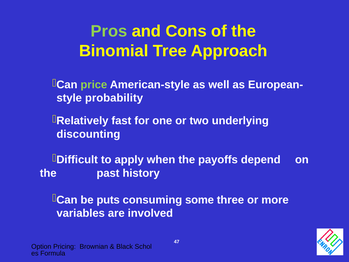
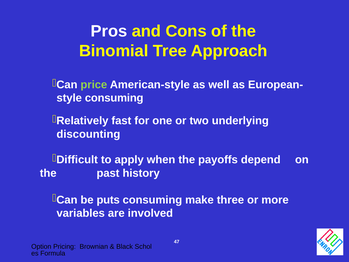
Pros colour: light green -> white
style probability: probability -> consuming
some: some -> make
